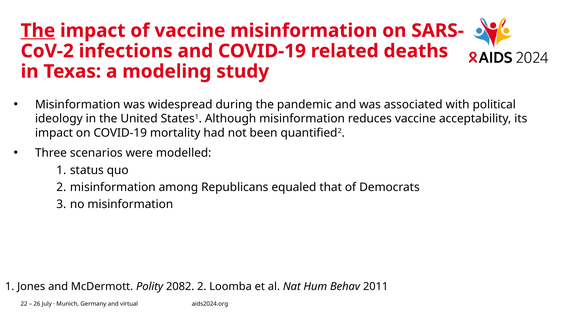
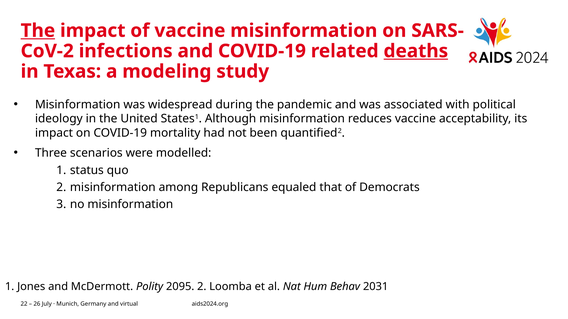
deaths underline: none -> present
2082: 2082 -> 2095
2011: 2011 -> 2031
